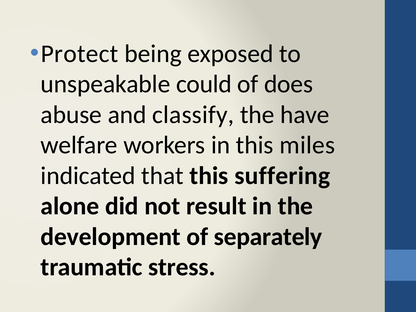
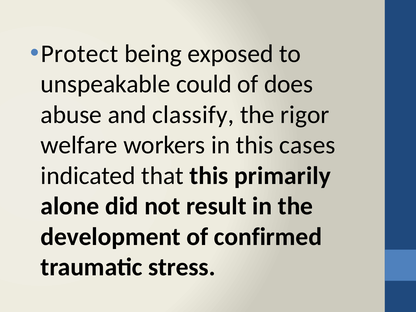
have: have -> rigor
miles: miles -> cases
suffering: suffering -> primarily
separately: separately -> confirmed
